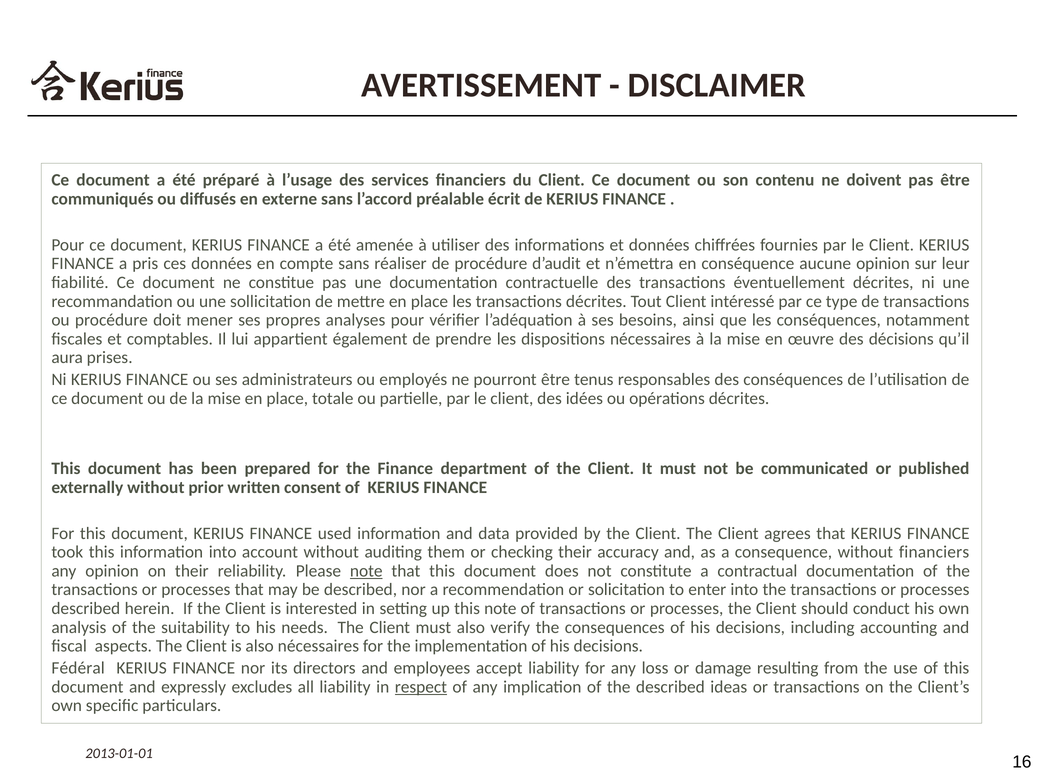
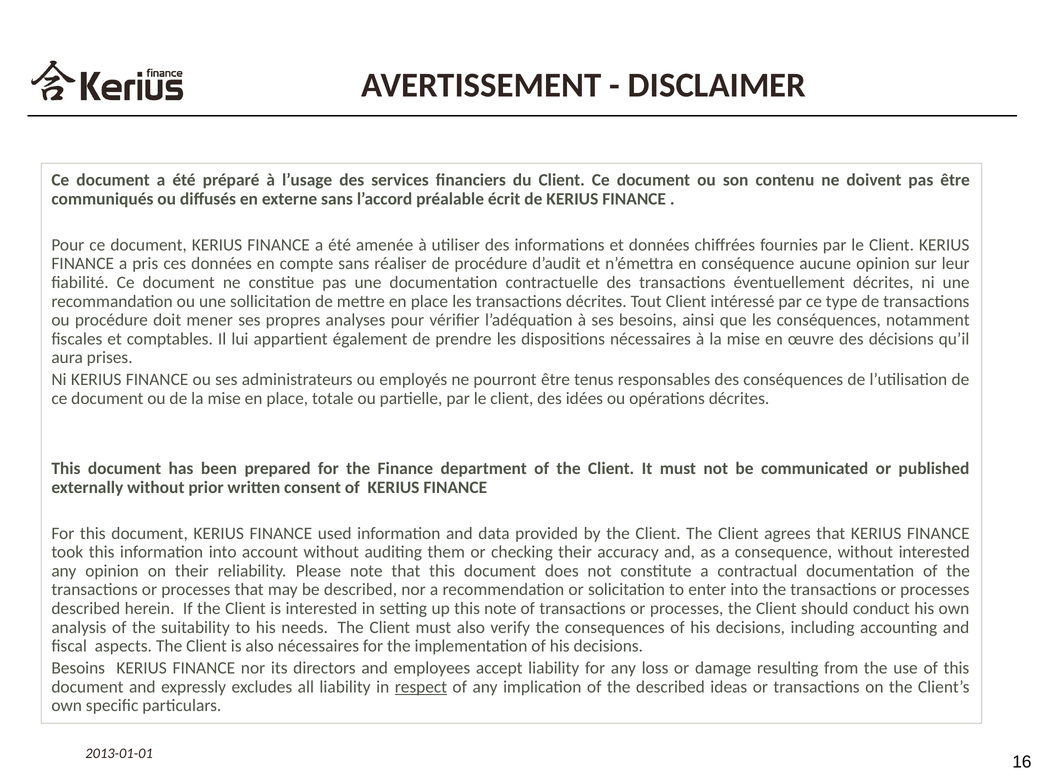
without financiers: financiers -> interested
note at (366, 571) underline: present -> none
Fédéral at (78, 668): Fédéral -> Besoins
